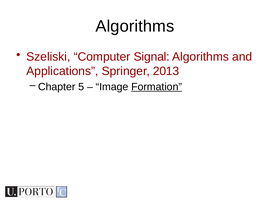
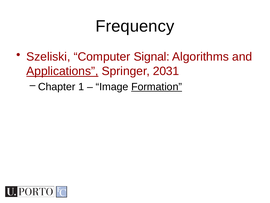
Algorithms at (135, 26): Algorithms -> Frequency
Applications underline: none -> present
2013: 2013 -> 2031
5: 5 -> 1
